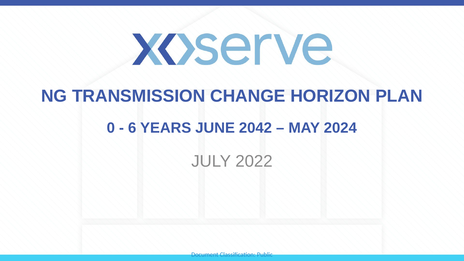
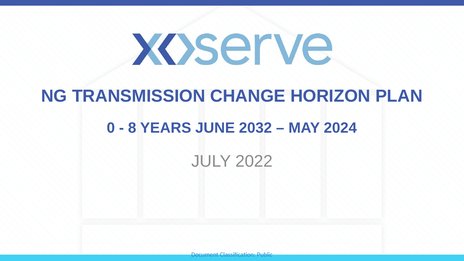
6: 6 -> 8
2042: 2042 -> 2032
